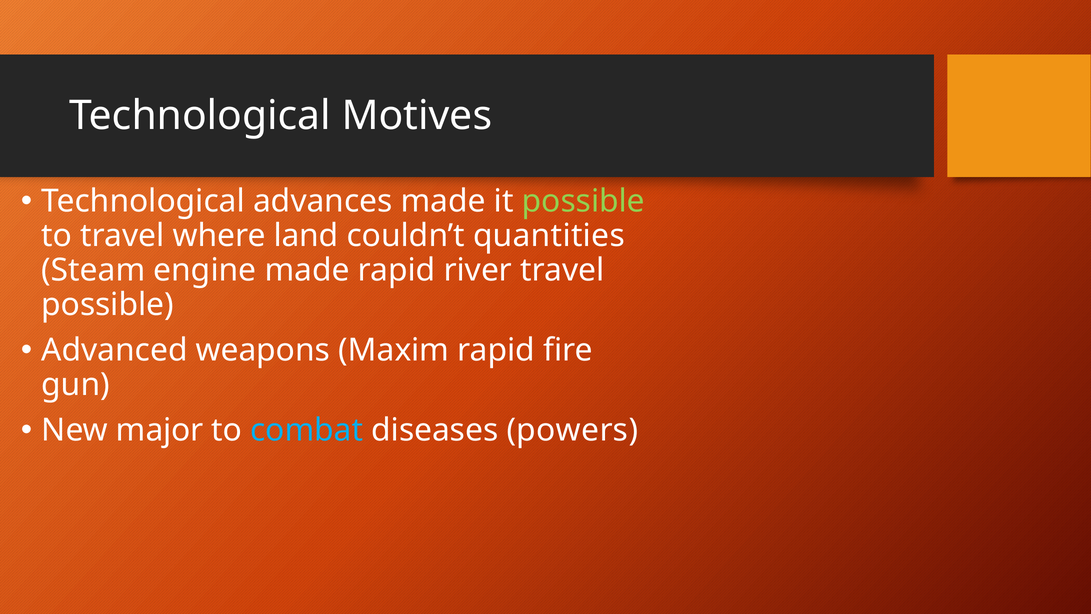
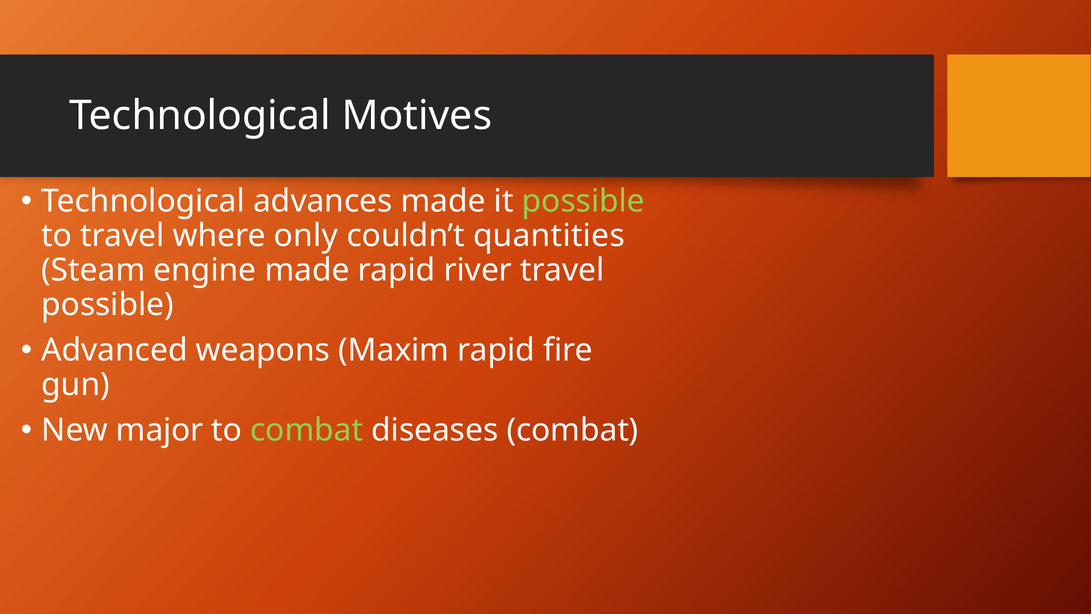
land: land -> only
combat at (307, 430) colour: light blue -> light green
diseases powers: powers -> combat
